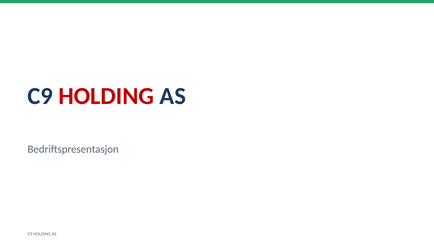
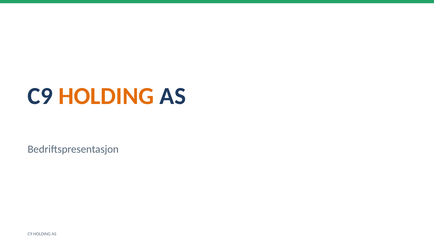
HOLDING at (106, 96) colour: red -> orange
